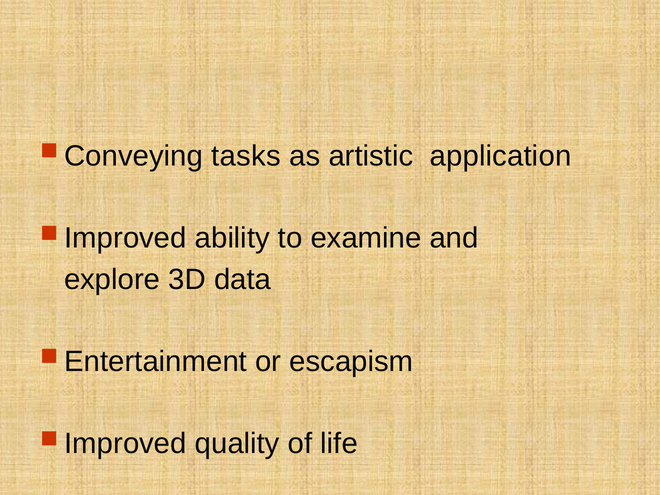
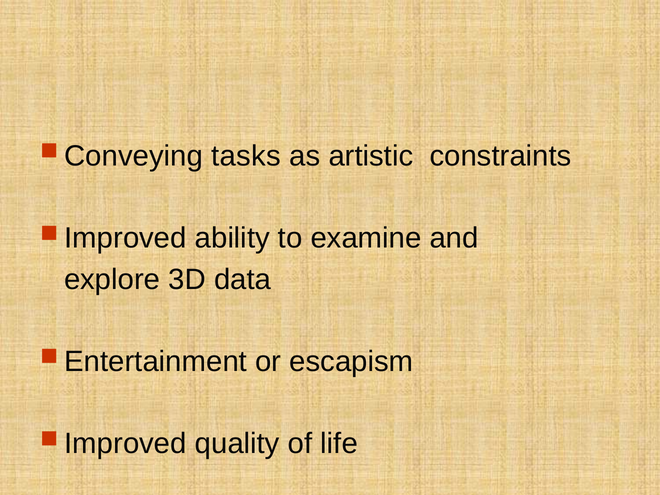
application: application -> constraints
